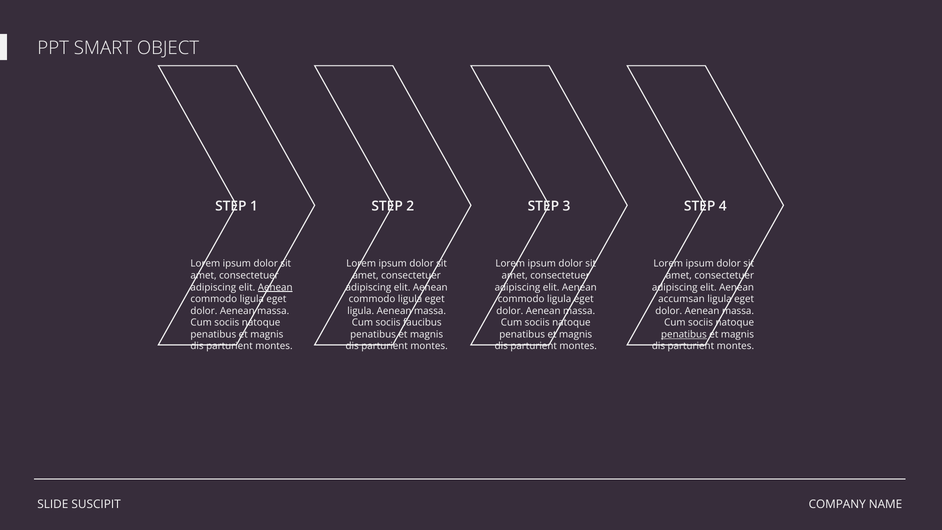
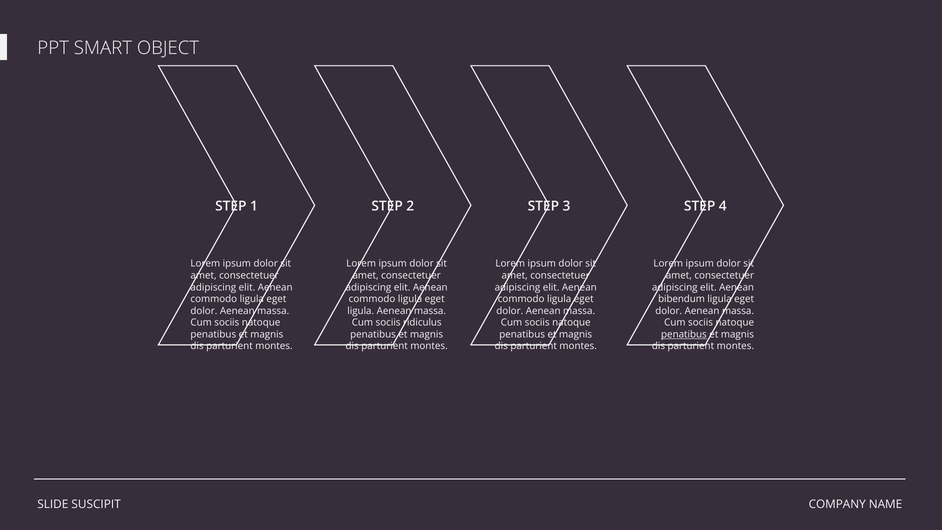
Aenean at (275, 287) underline: present -> none
accumsan: accumsan -> bibendum
faucibus: faucibus -> ridiculus
